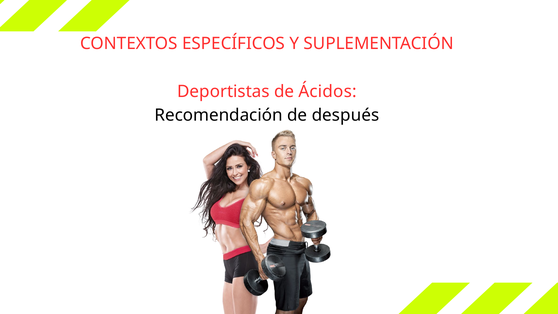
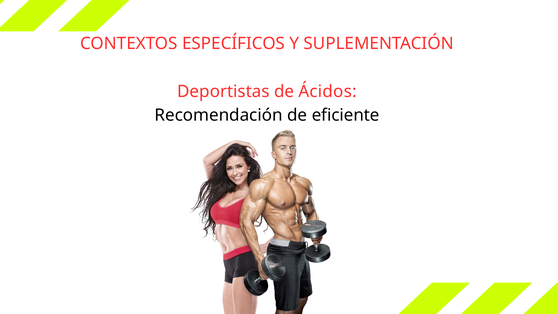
después: después -> eficiente
